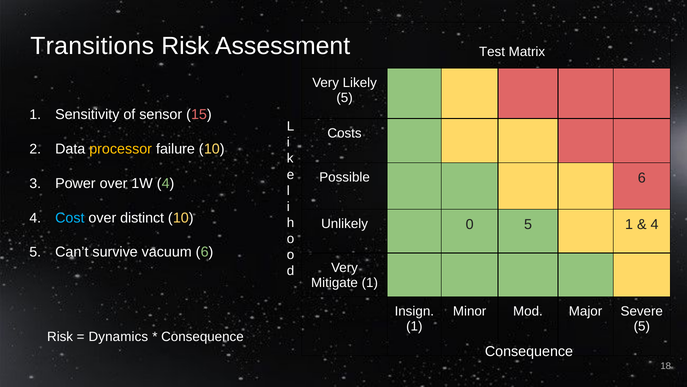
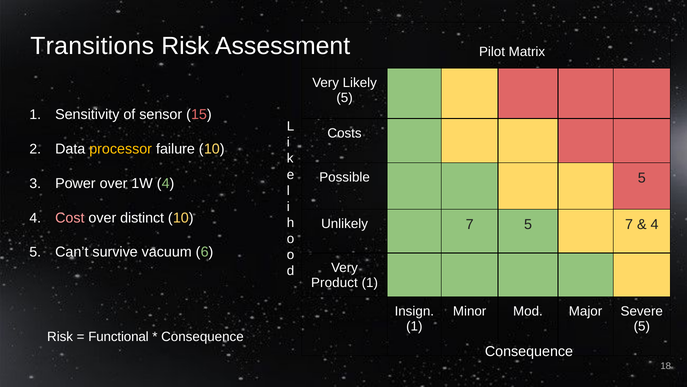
Test: Test -> Pilot
Possible 6: 6 -> 5
Cost colour: light blue -> pink
Unlikely 0: 0 -> 7
5 1: 1 -> 7
Mitigate: Mitigate -> Product
Dynamics: Dynamics -> Functional
